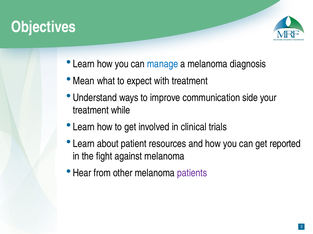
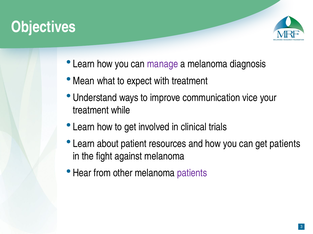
manage colour: blue -> purple
side: side -> vice
get reported: reported -> patients
